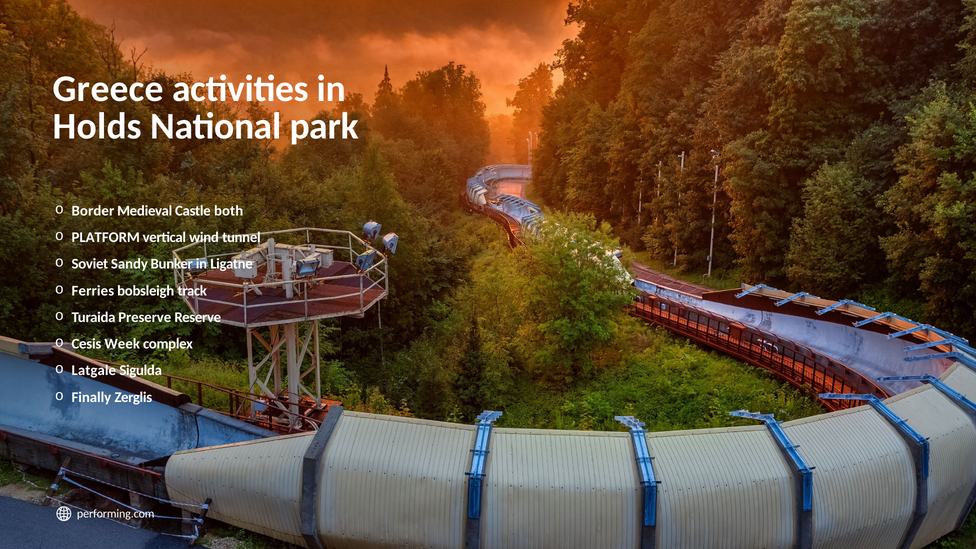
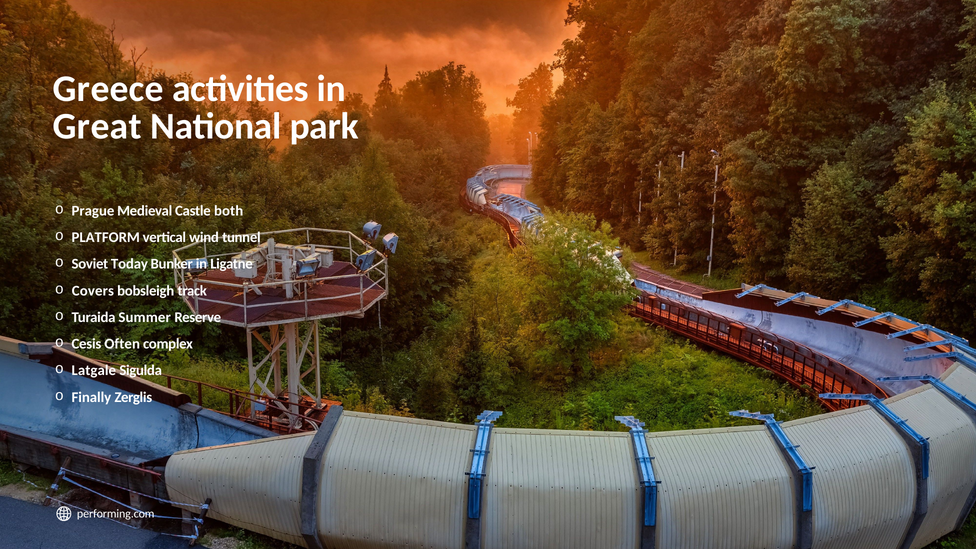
Holds: Holds -> Great
Border: Border -> Prague
Sandy: Sandy -> Today
Ferries: Ferries -> Covers
Preserve: Preserve -> Summer
Week: Week -> Often
